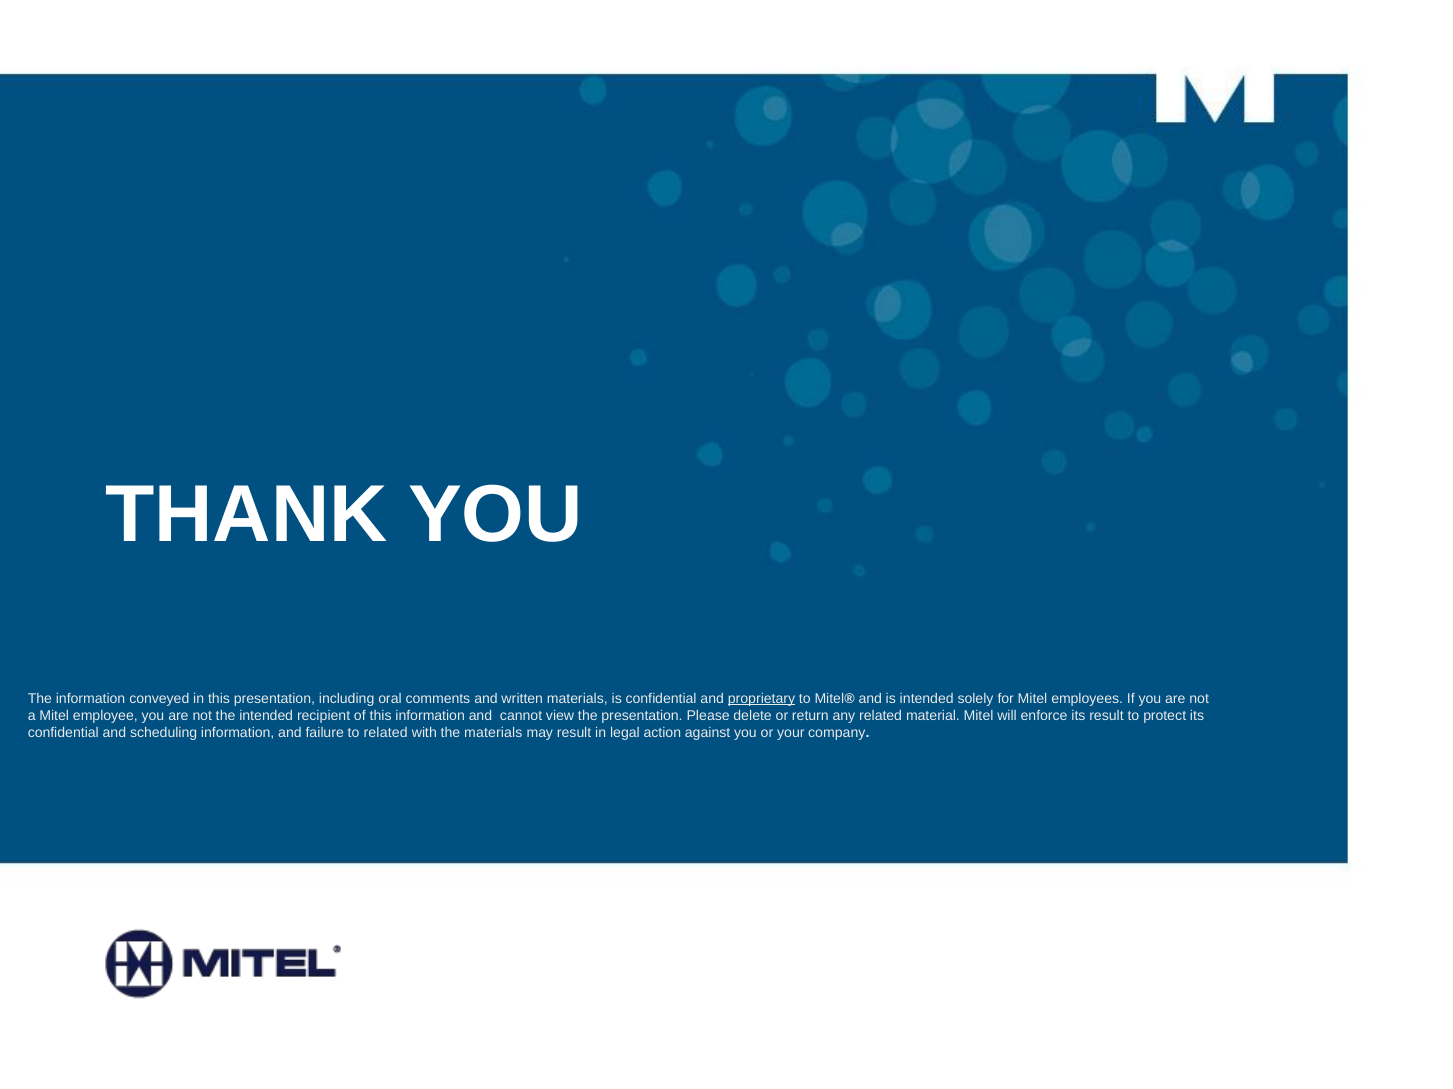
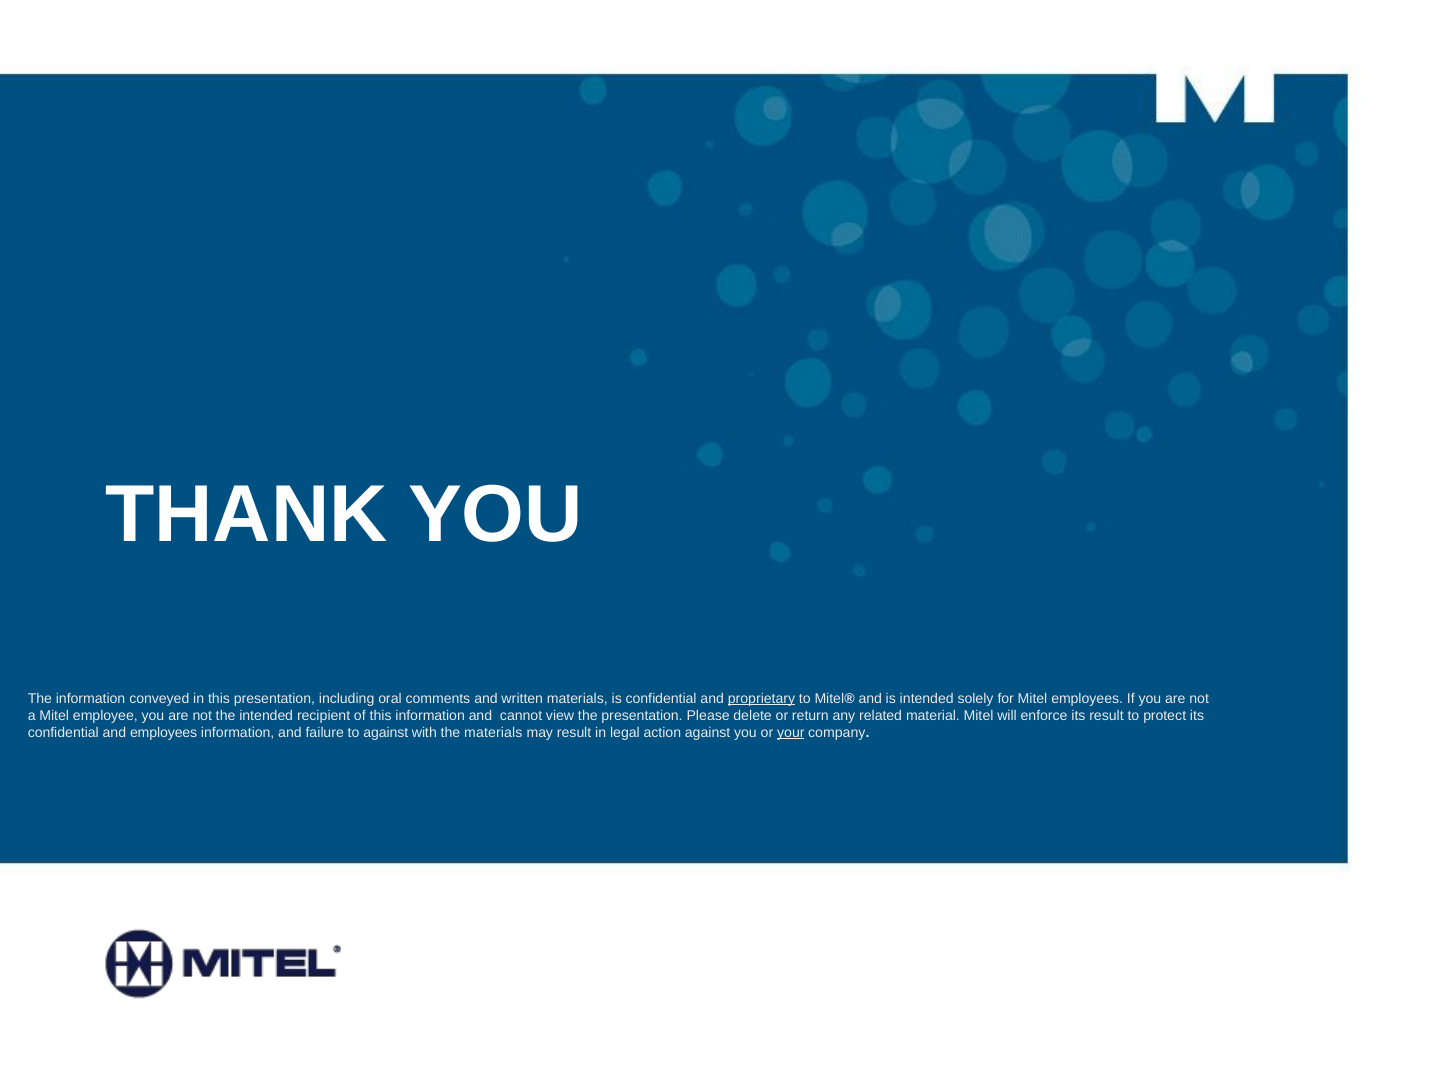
and scheduling: scheduling -> employees
to related: related -> against
your underline: none -> present
